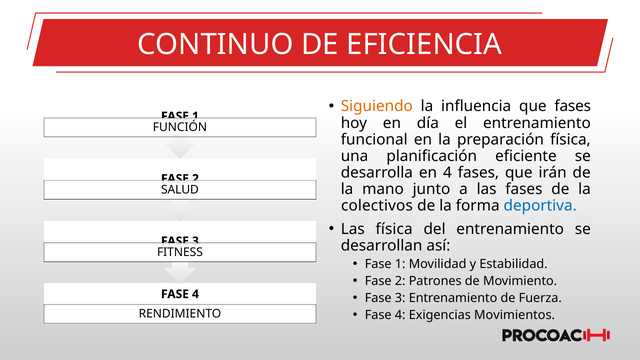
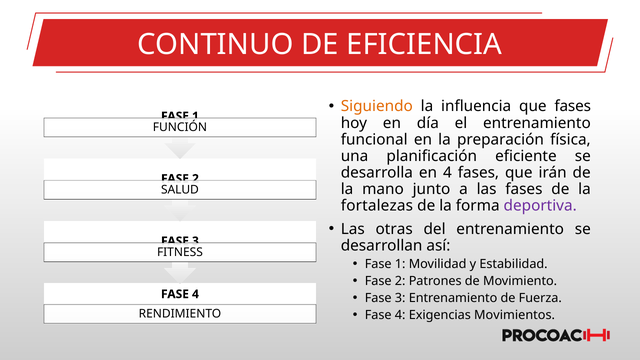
colectivos: colectivos -> fortalezas
deportiva colour: blue -> purple
Las física: física -> otras
